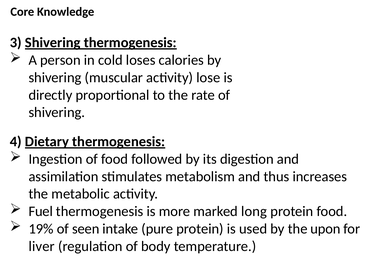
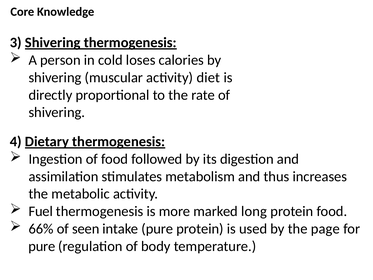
lose: lose -> diet
19%: 19% -> 66%
upon: upon -> page
liver at (42, 246): liver -> pure
